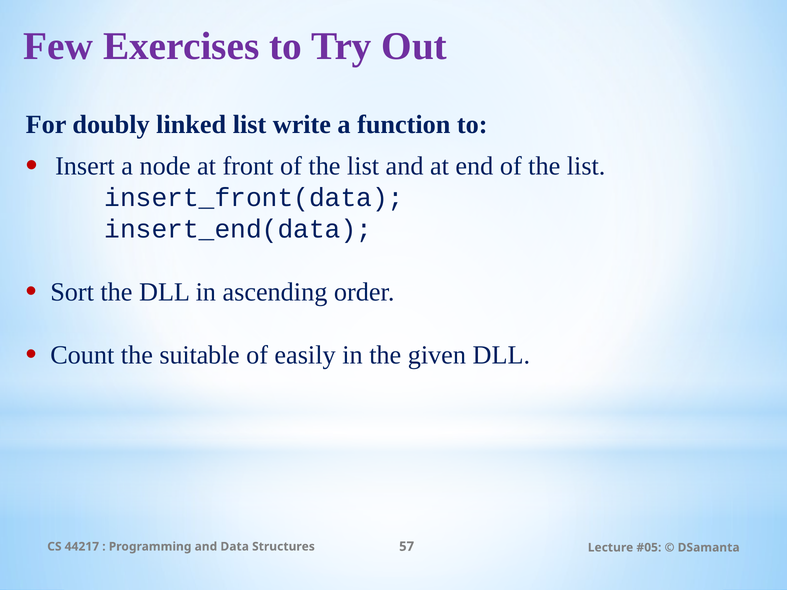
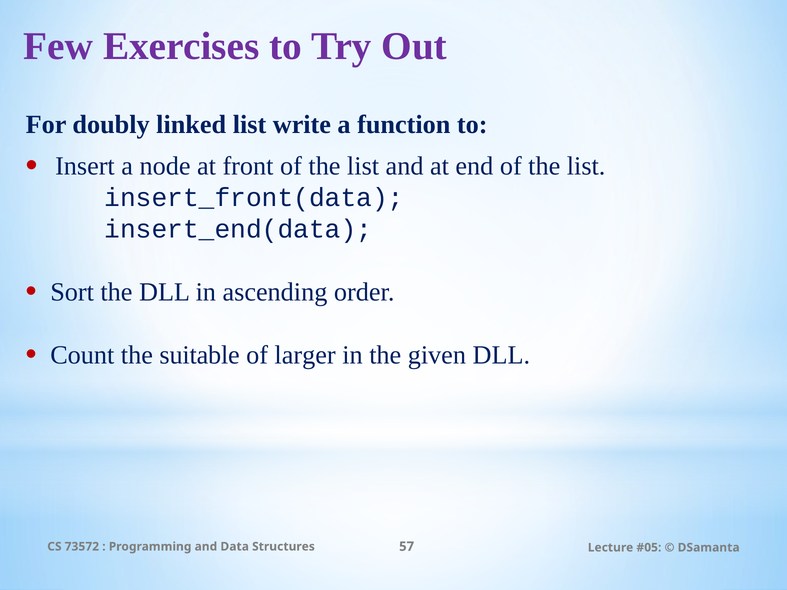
easily: easily -> larger
44217: 44217 -> 73572
